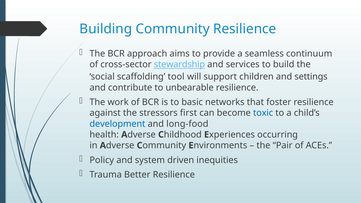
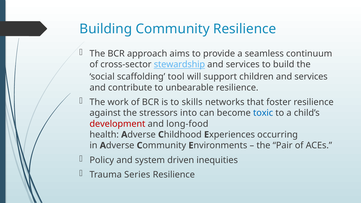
children and settings: settings -> services
basic: basic -> skills
first: first -> into
development colour: blue -> red
Better: Better -> Series
